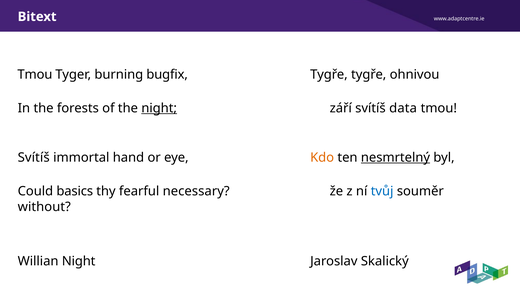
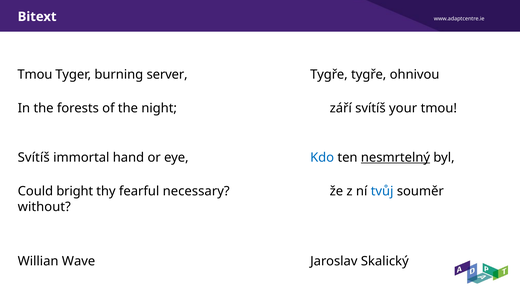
bugfix: bugfix -> server
night at (159, 108) underline: present -> none
data: data -> your
Kdo colour: orange -> blue
basics: basics -> bright
Willian Night: Night -> Wave
